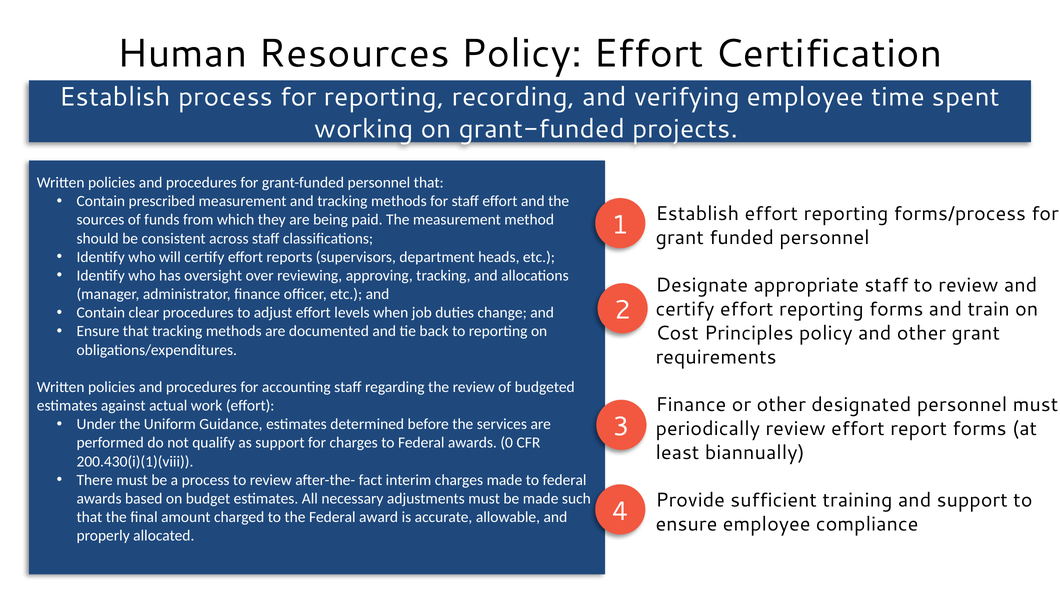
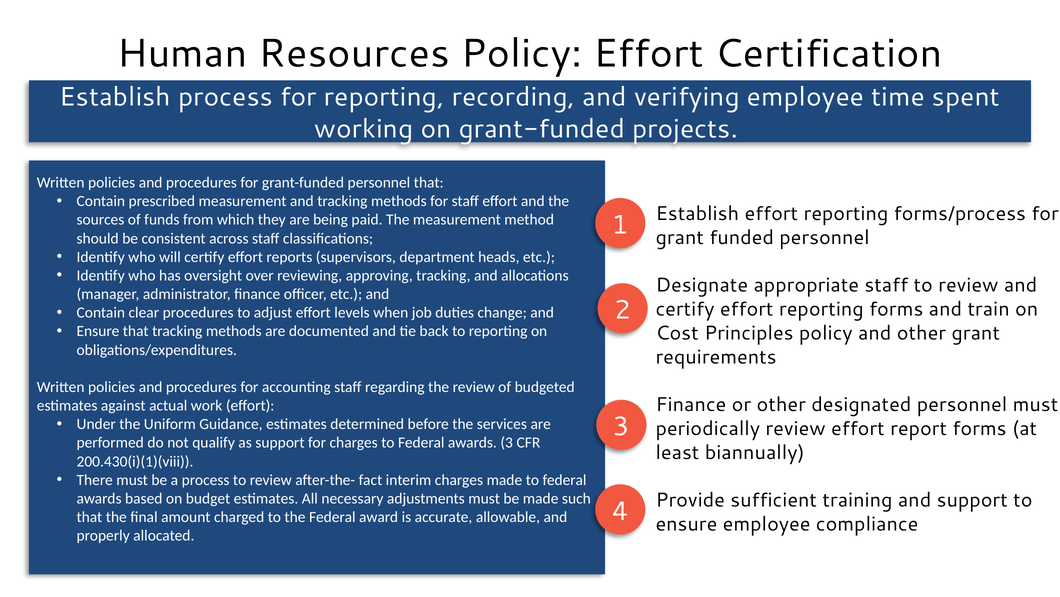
awards 0: 0 -> 3
